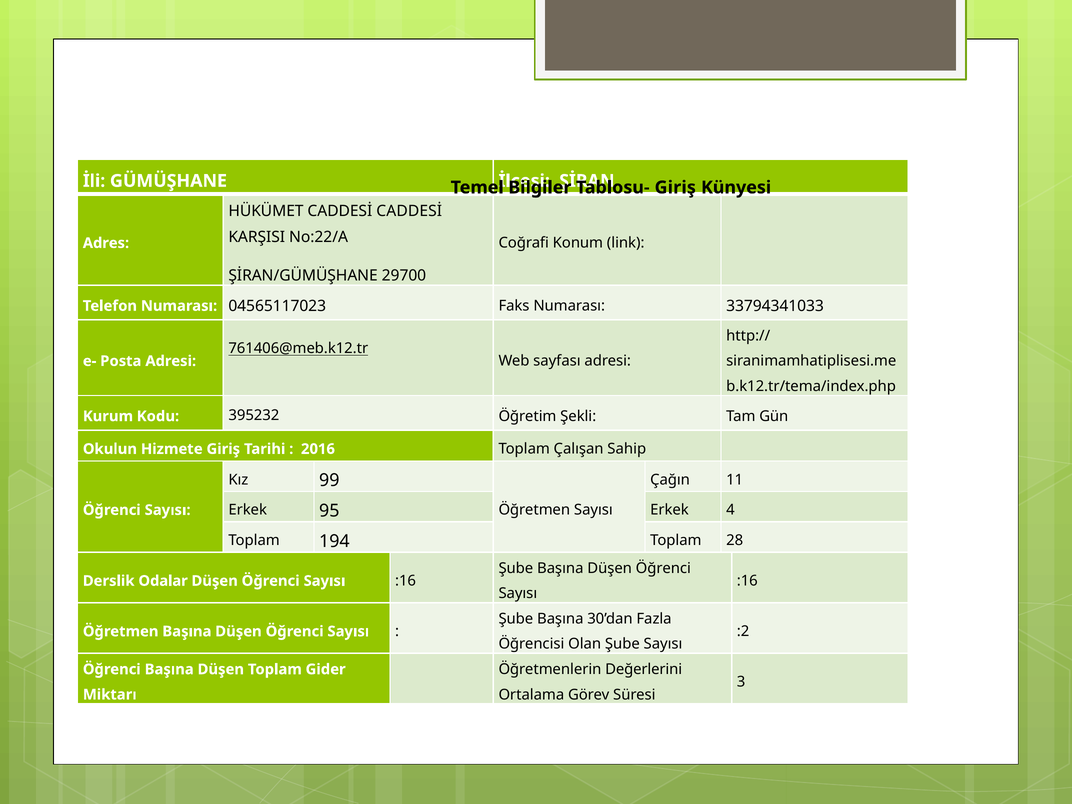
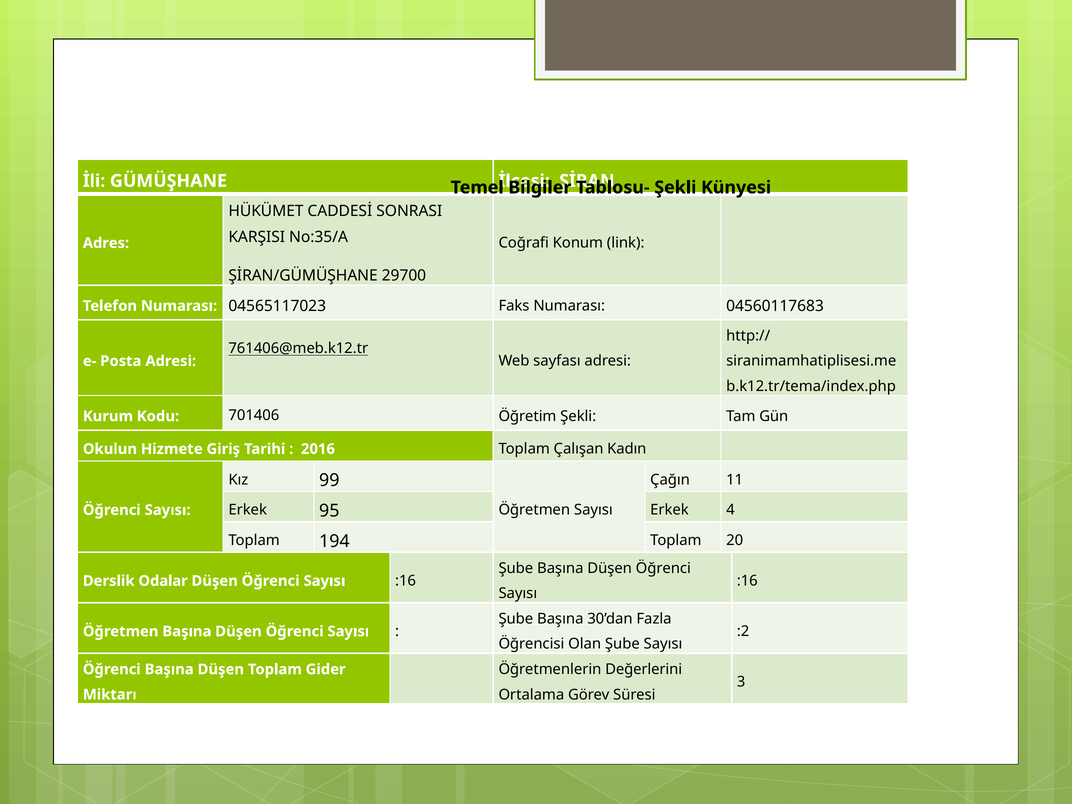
Giriş at (675, 187): Giriş -> Şekli
CADDESİ CADDESİ: CADDESİ -> SONRASI
No:22/A: No:22/A -> No:35/A
33794341033: 33794341033 -> 04560117683
395232: 395232 -> 701406
Sahip: Sahip -> Kadın
28: 28 -> 20
